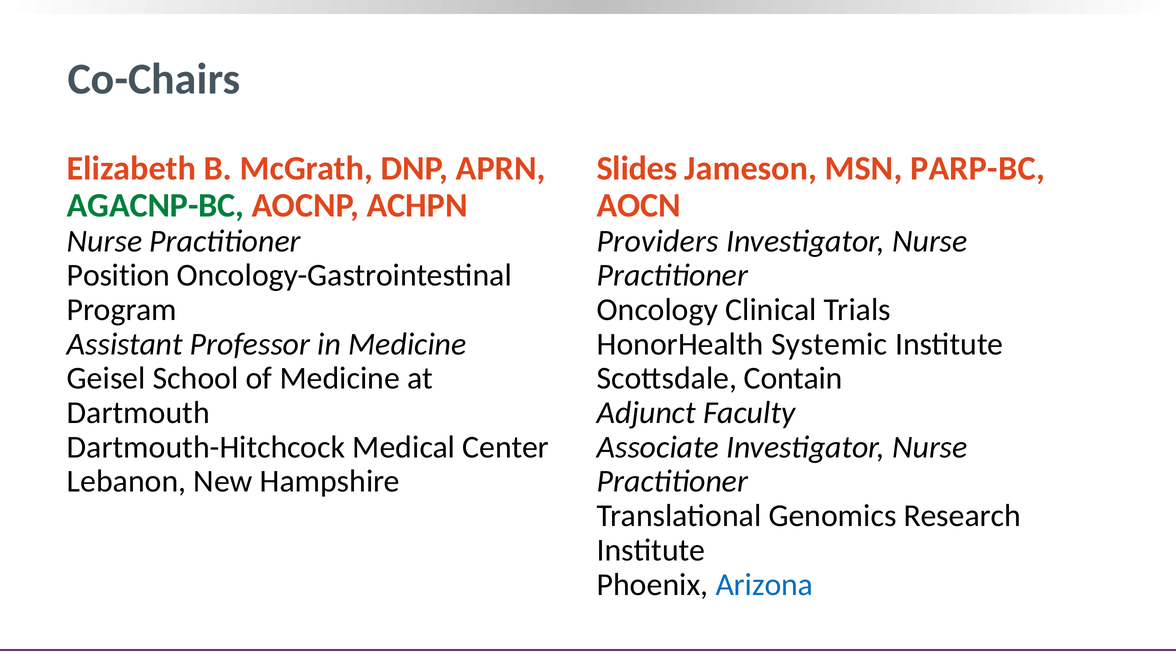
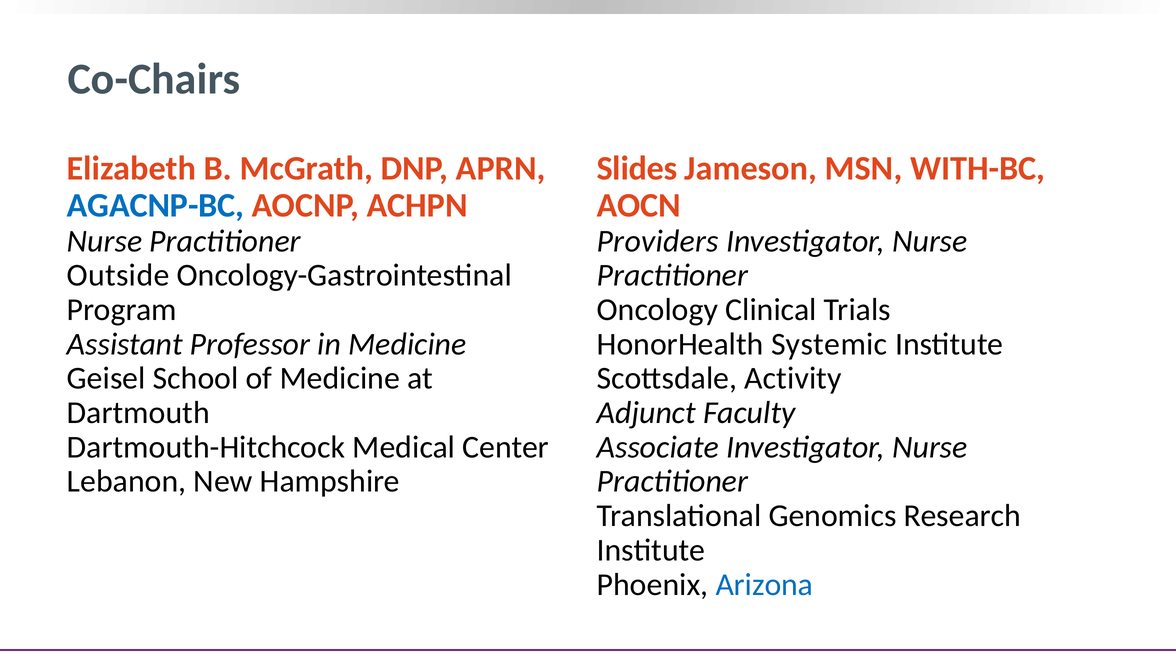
PARP-BC: PARP-BC -> WITH-BC
AGACNP-BC colour: green -> blue
Position: Position -> Outside
Contain: Contain -> Activity
